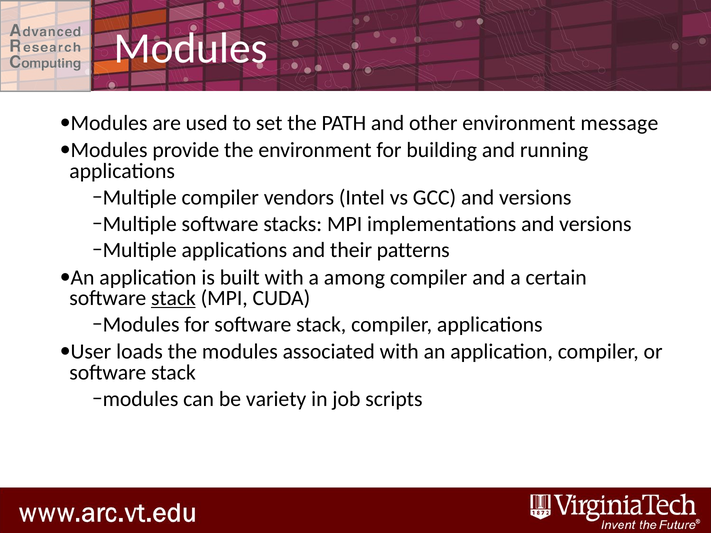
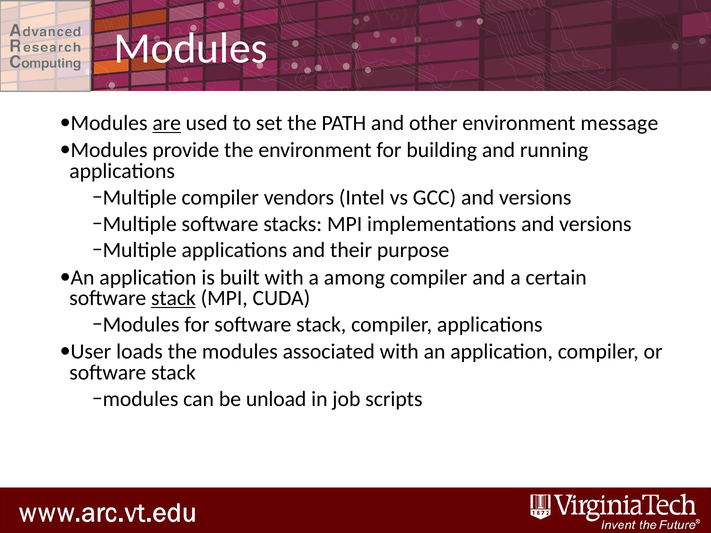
are underline: none -> present
patterns: patterns -> purpose
variety: variety -> unload
